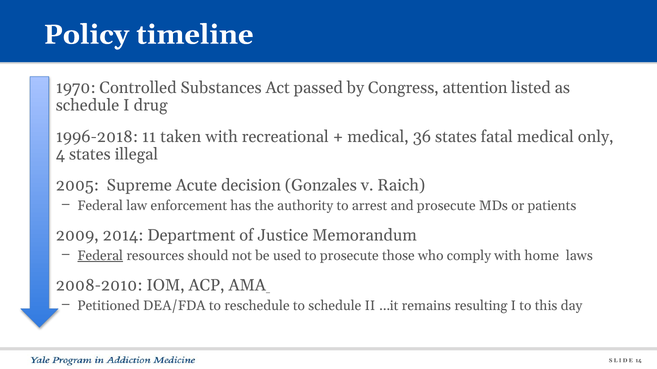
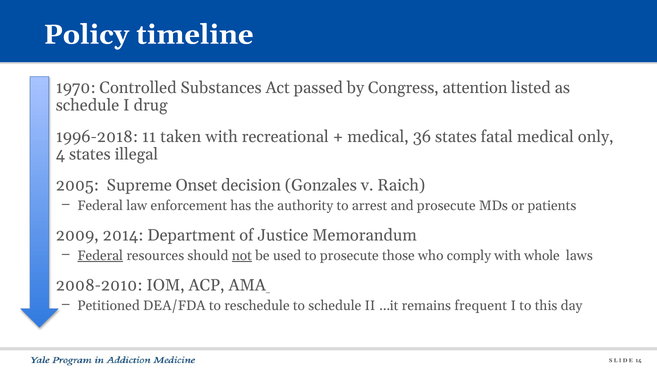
Acute: Acute -> Onset
not underline: none -> present
home: home -> whole
resulting: resulting -> frequent
